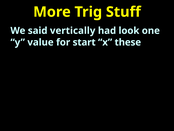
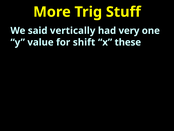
look: look -> very
start: start -> shift
